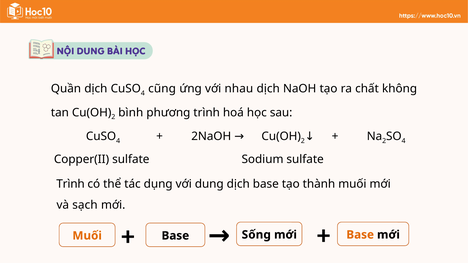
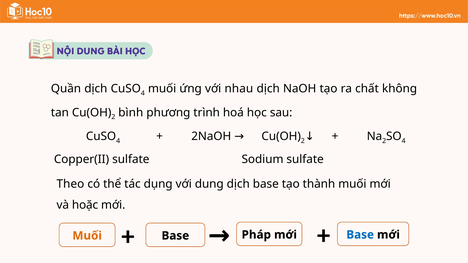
cũng at (162, 89): cũng -> muối
Trình at (71, 184): Trình -> Theo
sạch: sạch -> hoặc
Base at (360, 235) colour: orange -> blue
Sống: Sống -> Pháp
